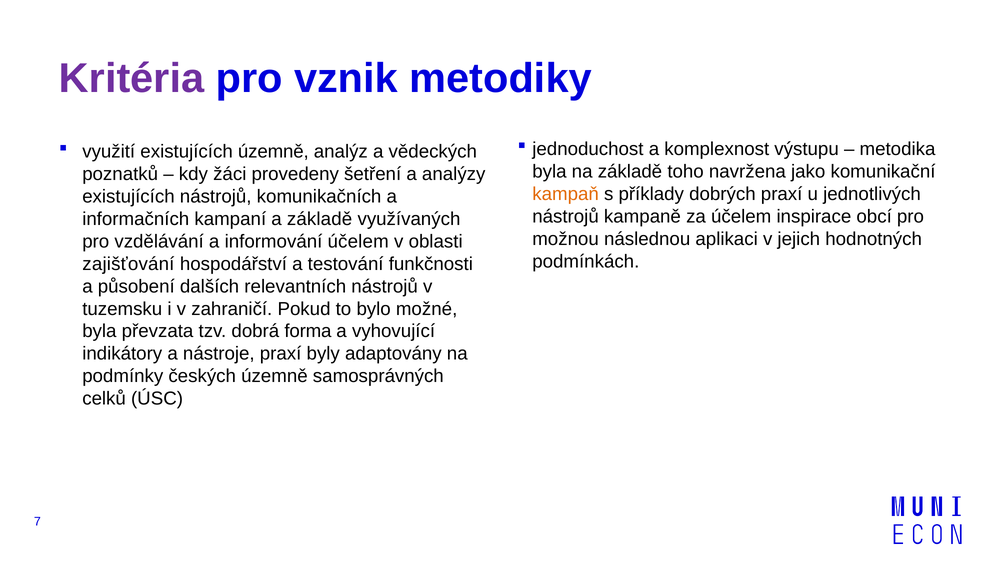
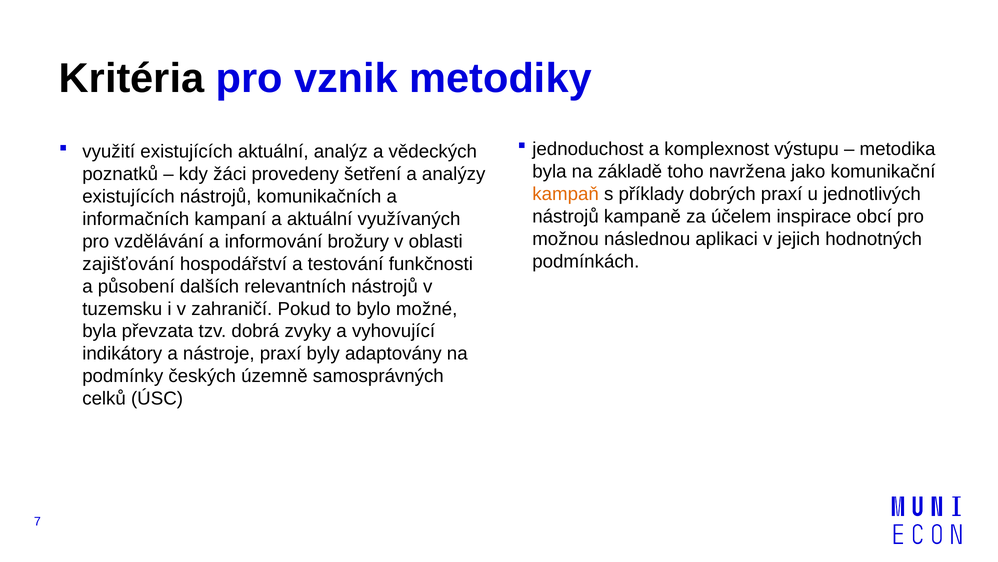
Kritéria colour: purple -> black
existujících územně: územně -> aktuální
a základě: základě -> aktuální
informování účelem: účelem -> brožury
forma: forma -> zvyky
